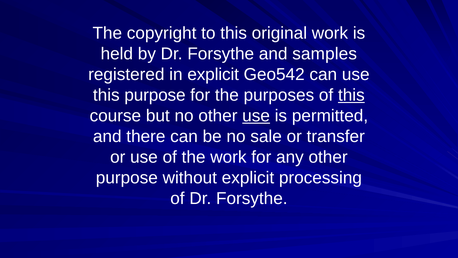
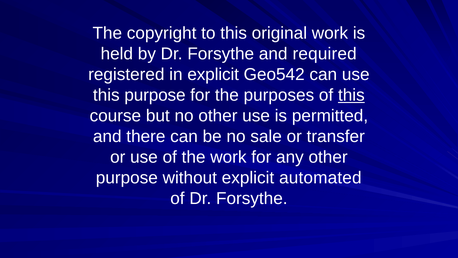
samples: samples -> required
use at (256, 116) underline: present -> none
processing: processing -> automated
